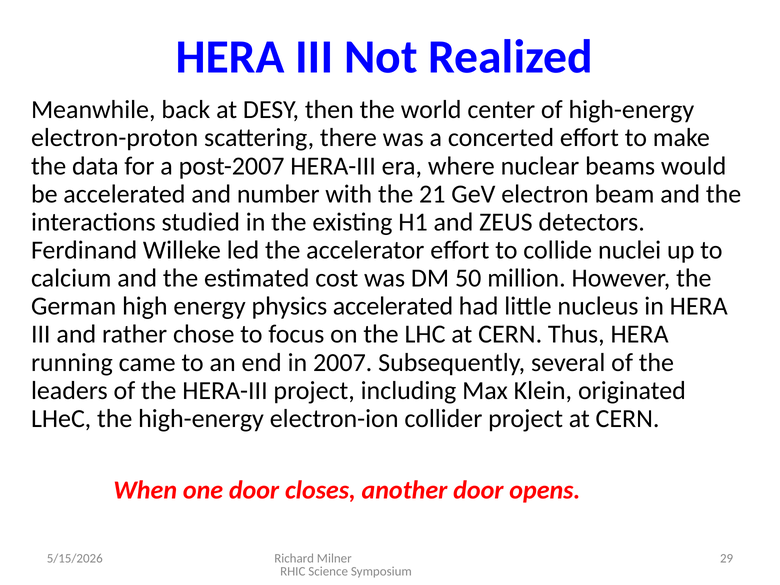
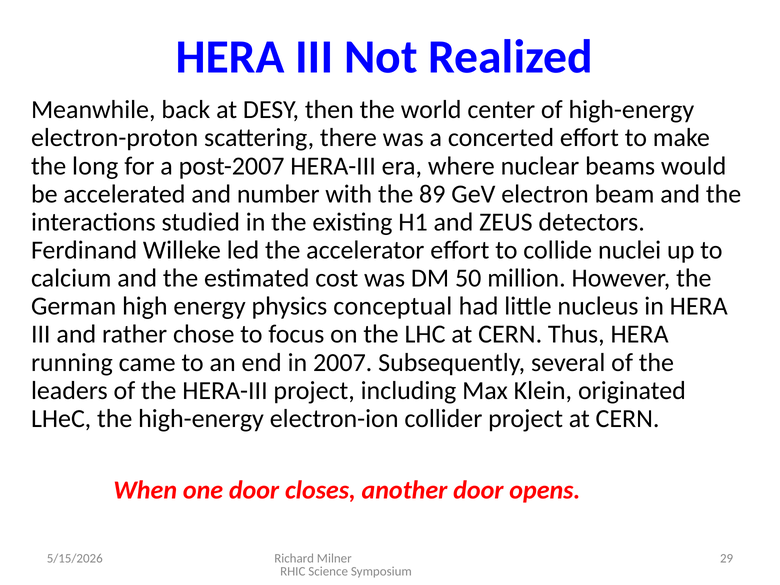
data: data -> long
21: 21 -> 89
physics accelerated: accelerated -> conceptual
